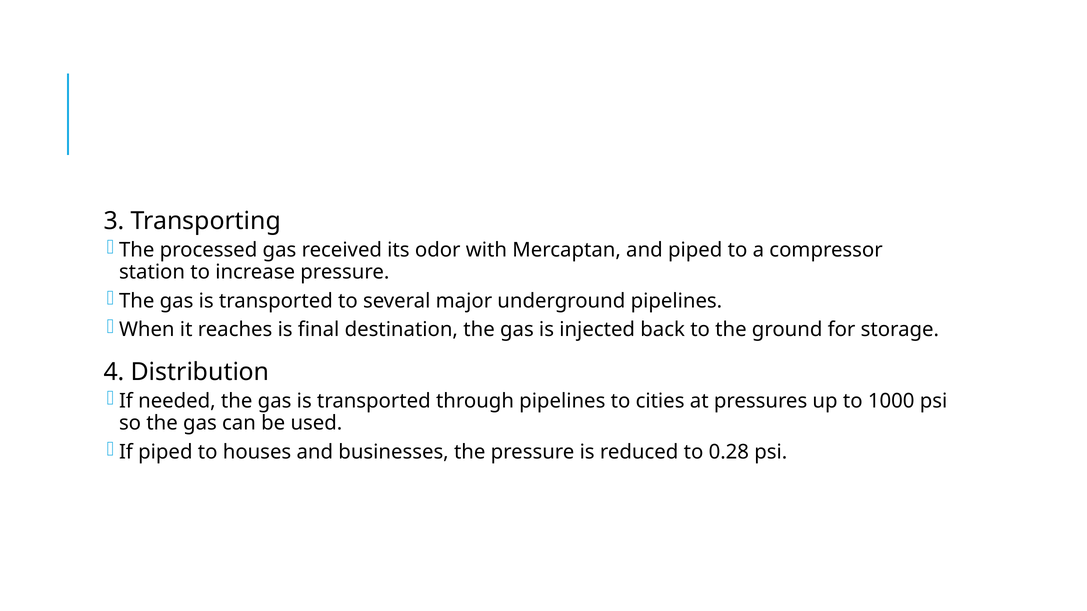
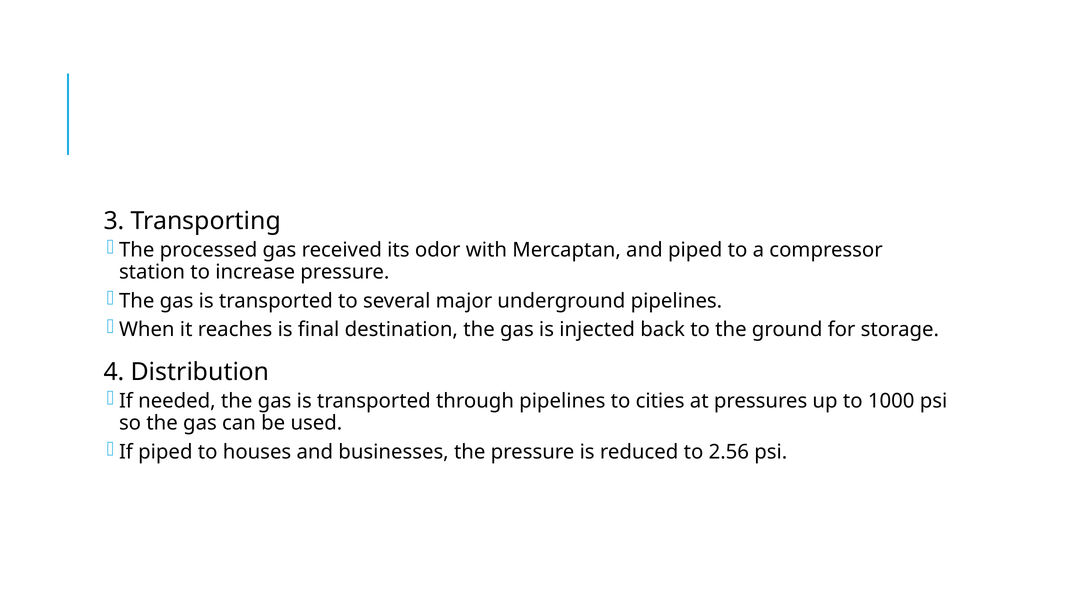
0.28: 0.28 -> 2.56
